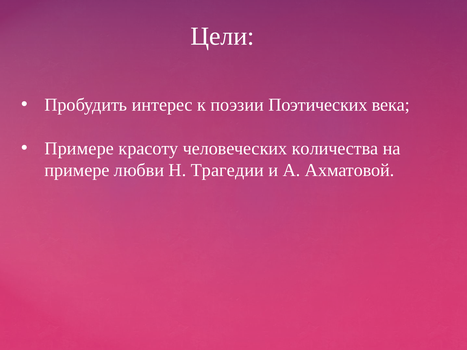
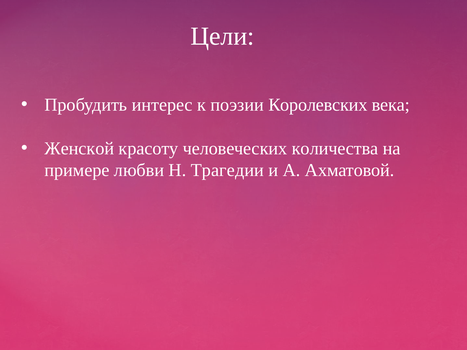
Поэтических: Поэтических -> Королевских
Примере at (79, 149): Примере -> Женской
